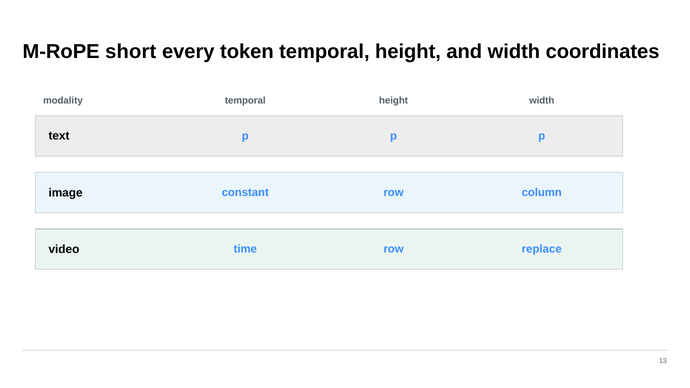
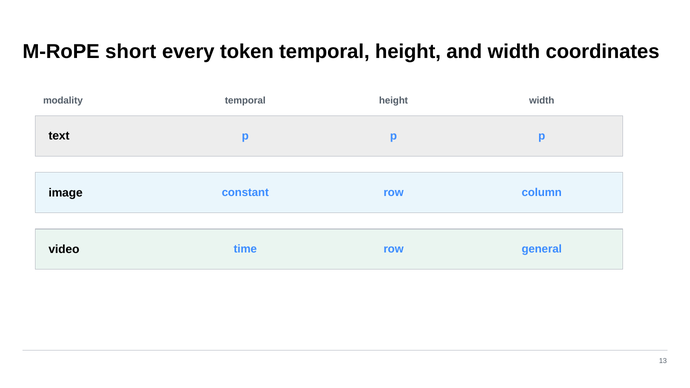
replace: replace -> general
